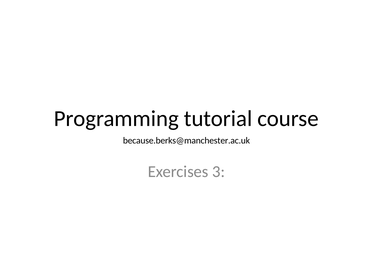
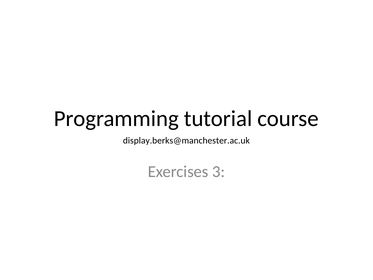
because.berks@manchester.ac.uk: because.berks@manchester.ac.uk -> display.berks@manchester.ac.uk
